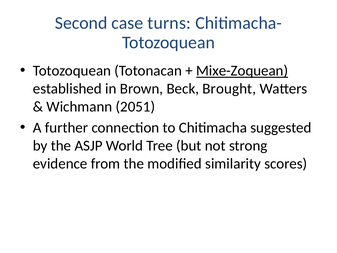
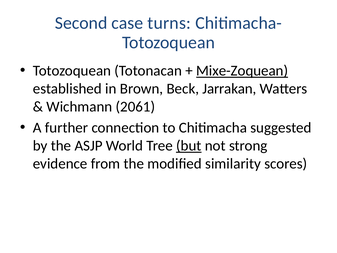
Brought: Brought -> Jarrakan
2051: 2051 -> 2061
but underline: none -> present
